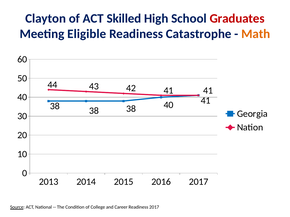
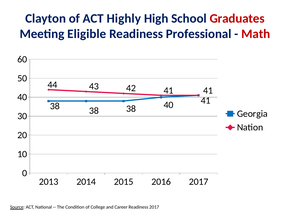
Skilled: Skilled -> Highly
Catastrophe: Catastrophe -> Professional
Math colour: orange -> red
